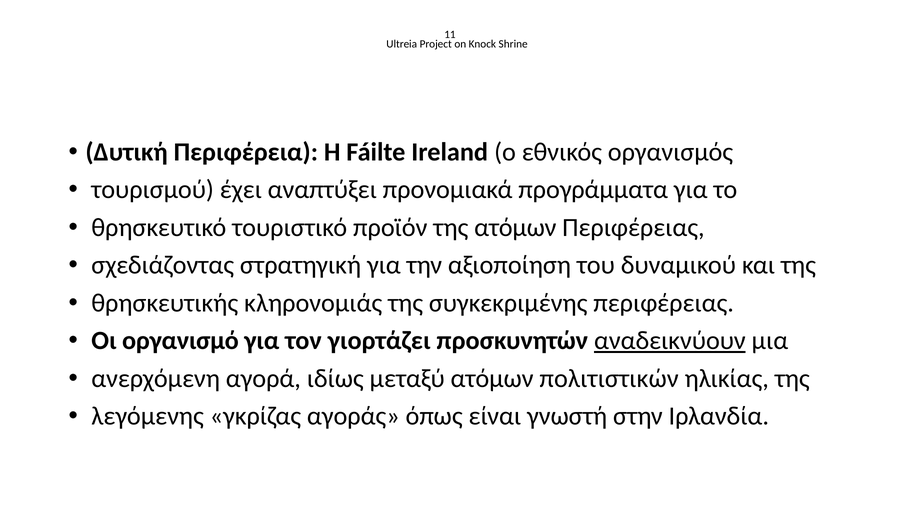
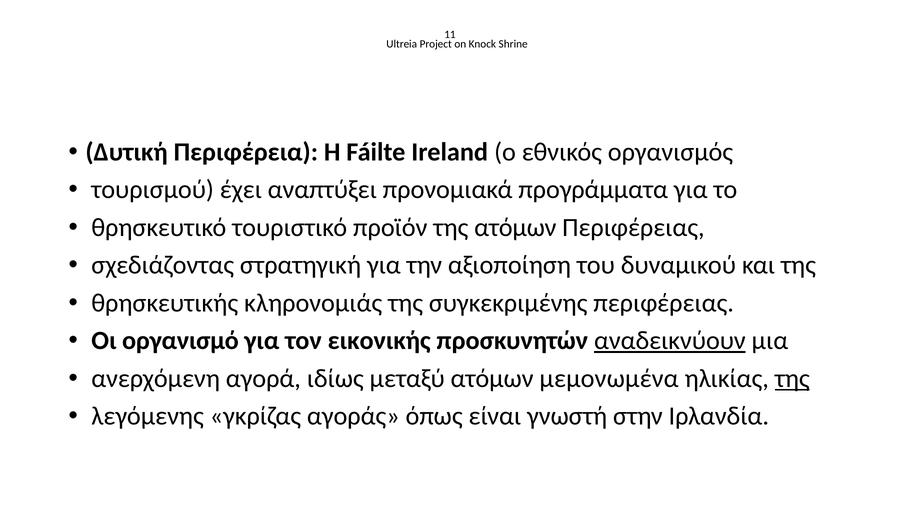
γιορτάζει: γιορτάζει -> εικονικής
πολιτιστικών: πολιτιστικών -> μεμονωμένα
της at (792, 379) underline: none -> present
